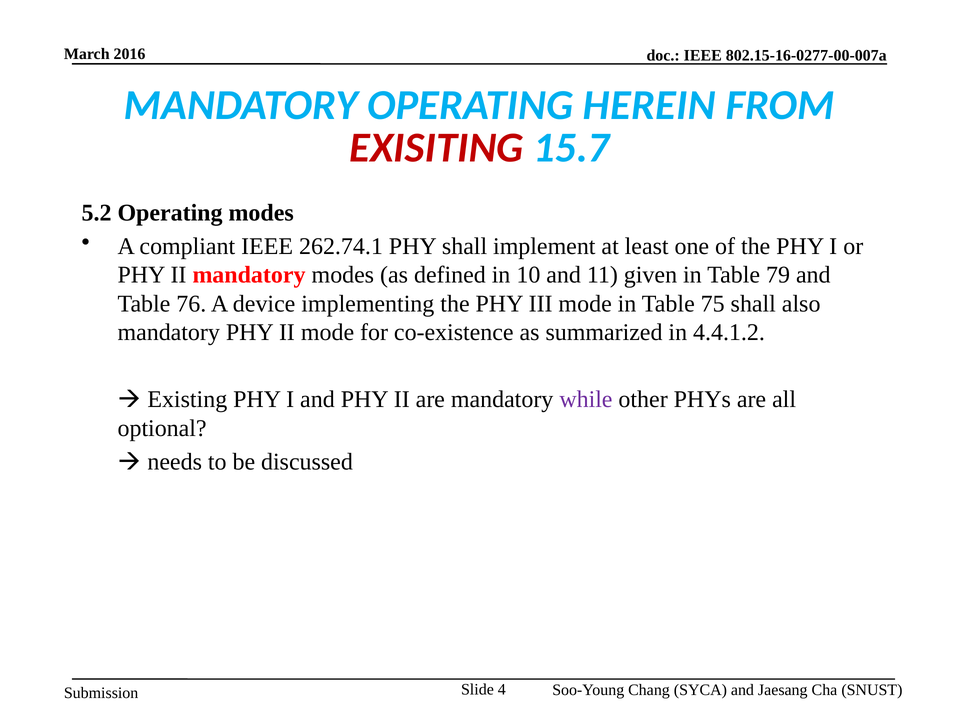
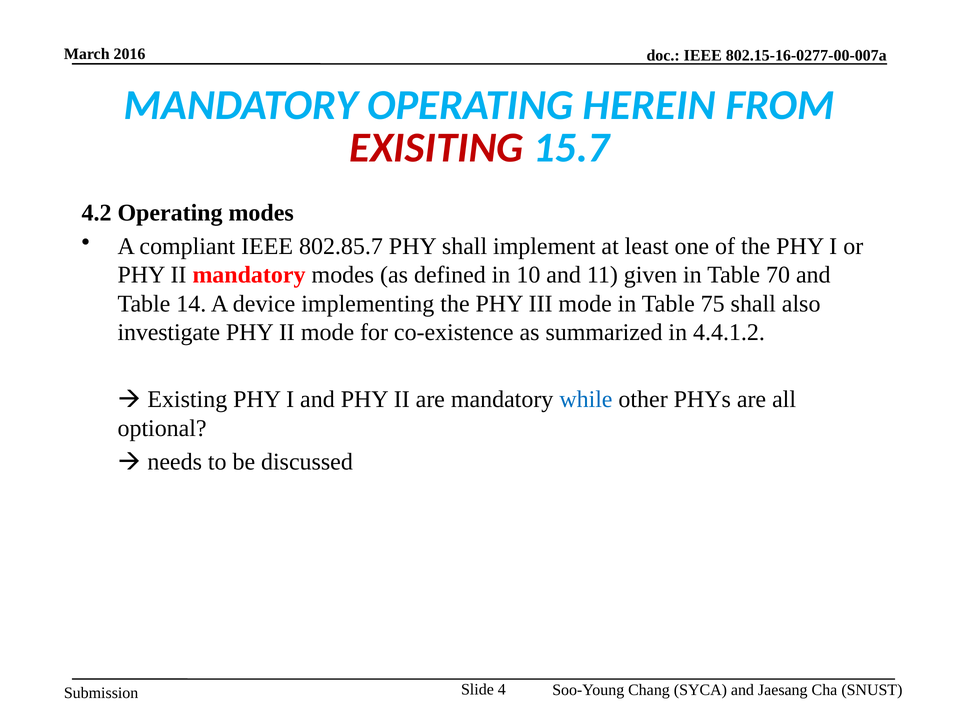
5.2: 5.2 -> 4.2
262.74.1: 262.74.1 -> 802.85.7
79: 79 -> 70
76: 76 -> 14
mandatory at (169, 333): mandatory -> investigate
while colour: purple -> blue
